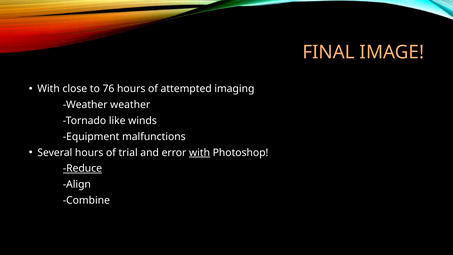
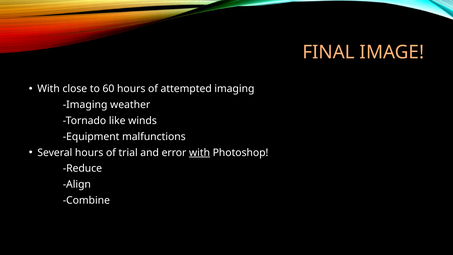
76: 76 -> 60
Weather at (85, 105): Weather -> Imaging
Reduce underline: present -> none
